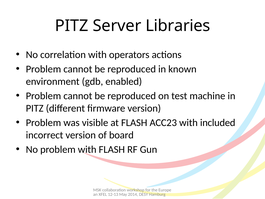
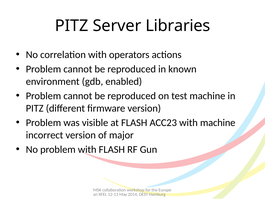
with included: included -> machine
board: board -> major
